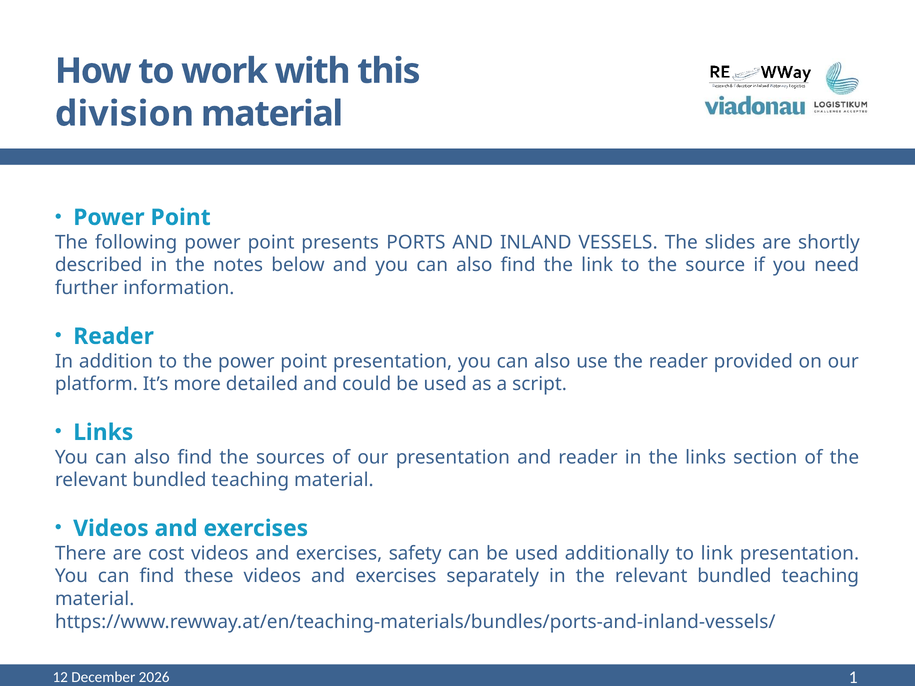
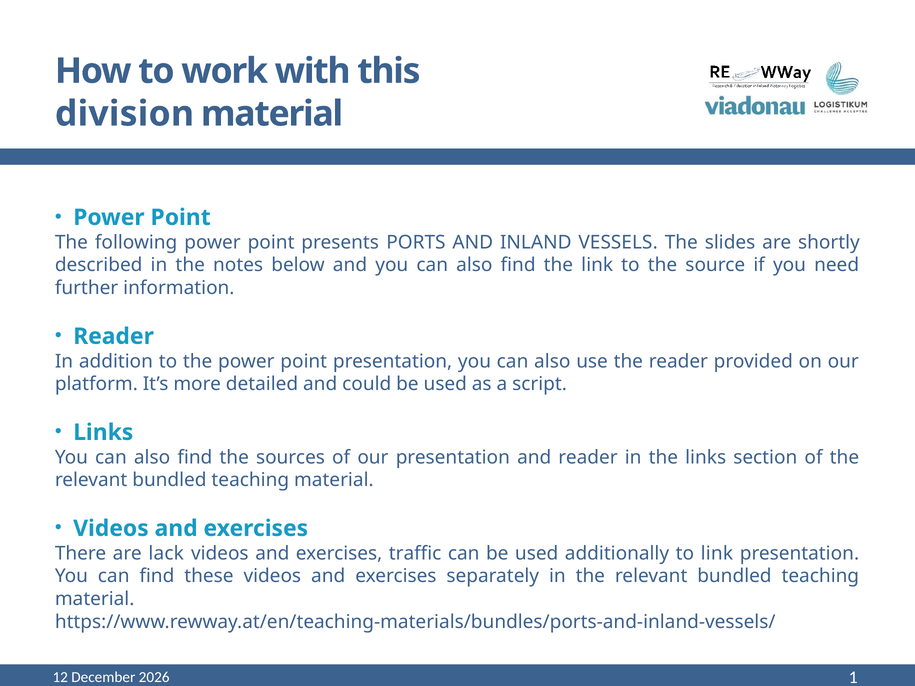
cost: cost -> lack
safety: safety -> traffic
